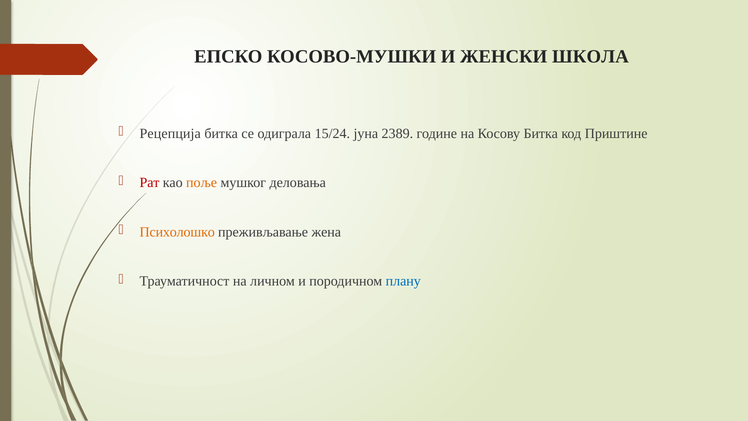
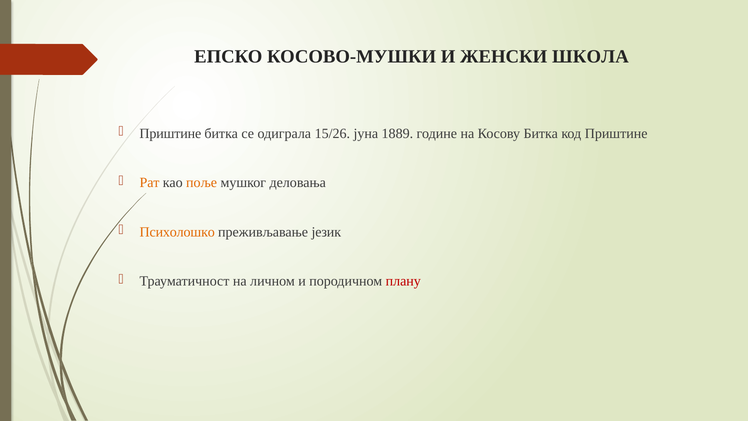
Рецепција at (170, 133): Рецепција -> Приштине
15/24: 15/24 -> 15/26
2389: 2389 -> 1889
Рат colour: red -> orange
жена: жена -> језик
плану colour: blue -> red
